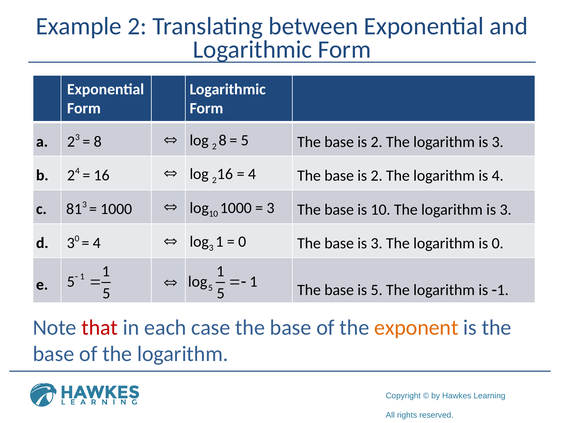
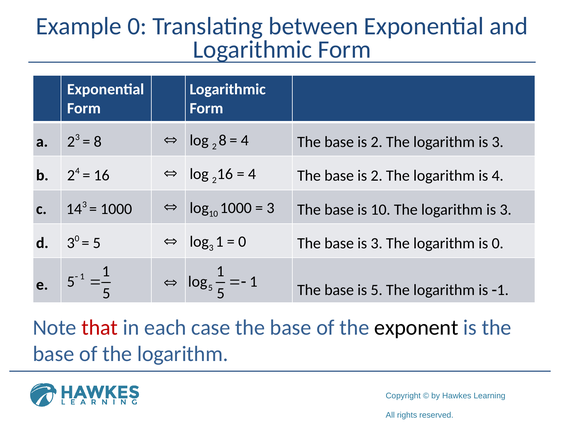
Example 2: 2 -> 0
5 at (245, 140): 5 -> 4
81: 81 -> 14
4 at (97, 243): 4 -> 5
exponent colour: orange -> black
